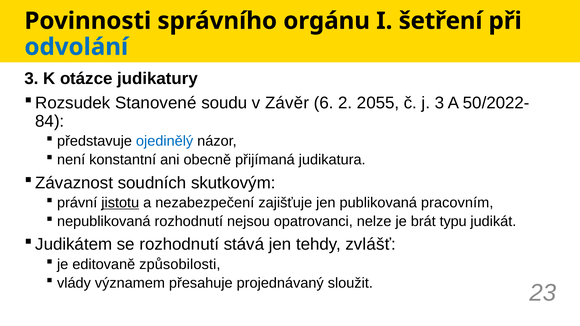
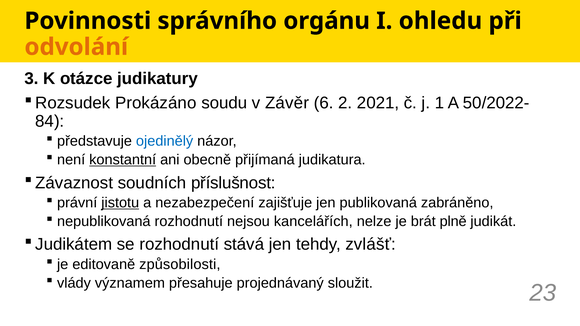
šetření: šetření -> ohledu
odvolání colour: blue -> orange
Stanovené: Stanovené -> Prokázáno
2055: 2055 -> 2021
j 3: 3 -> 1
konstantní underline: none -> present
skutkovým: skutkovým -> příslušnost
pracovním: pracovním -> zabráněno
opatrovanci: opatrovanci -> kancelářích
typu: typu -> plně
